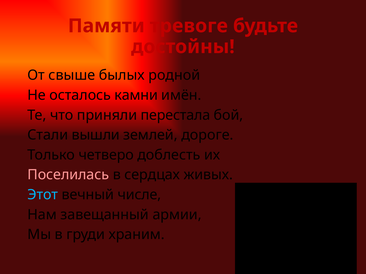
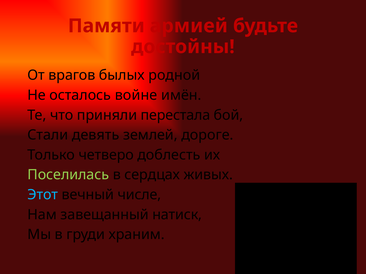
тревоге: тревоге -> армией
свыше: свыше -> врагов
камни: камни -> войне
вышли: вышли -> девять
Поселилась colour: pink -> light green
армии: армии -> натиск
